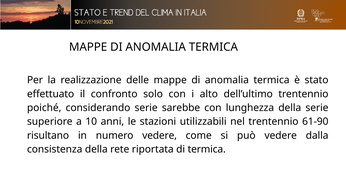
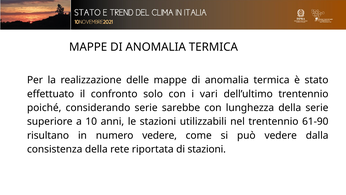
alto: alto -> vari
di termica: termica -> stazioni
